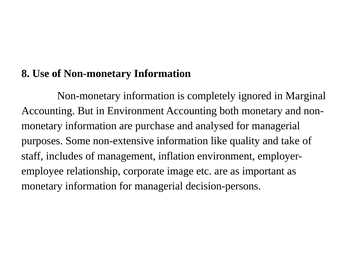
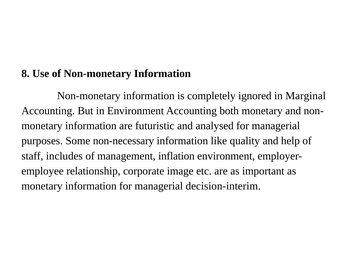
purchase: purchase -> futuristic
non-extensive: non-extensive -> non-necessary
take: take -> help
decision-persons: decision-persons -> decision-interim
